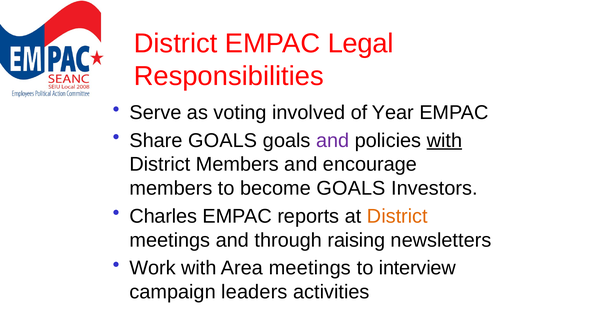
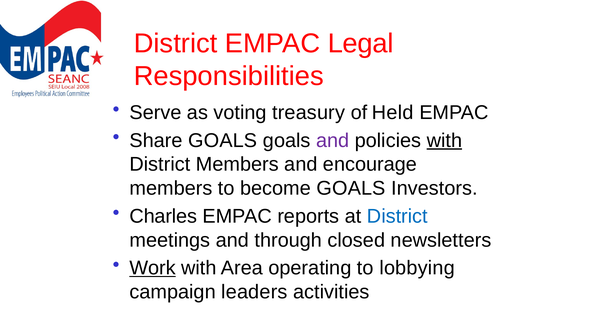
involved: involved -> treasury
Year: Year -> Held
District at (397, 216) colour: orange -> blue
raising: raising -> closed
Work underline: none -> present
Area meetings: meetings -> operating
interview: interview -> lobbying
